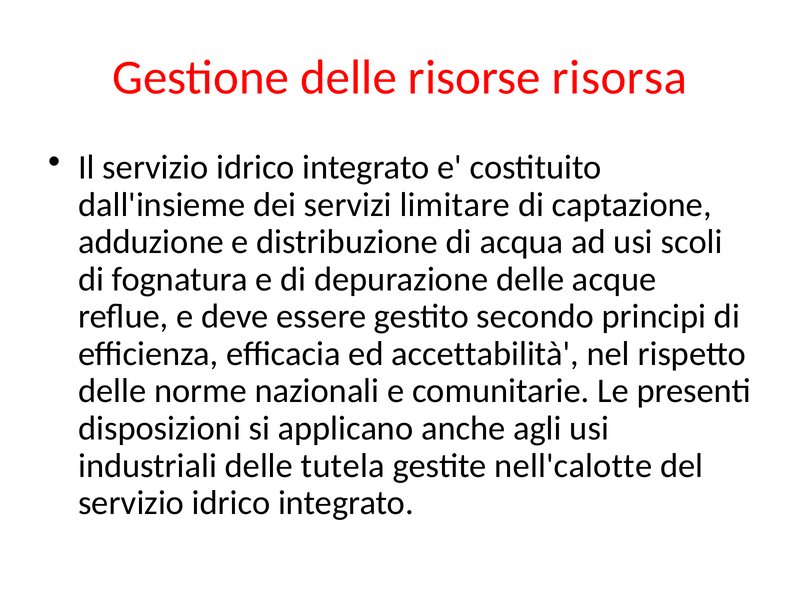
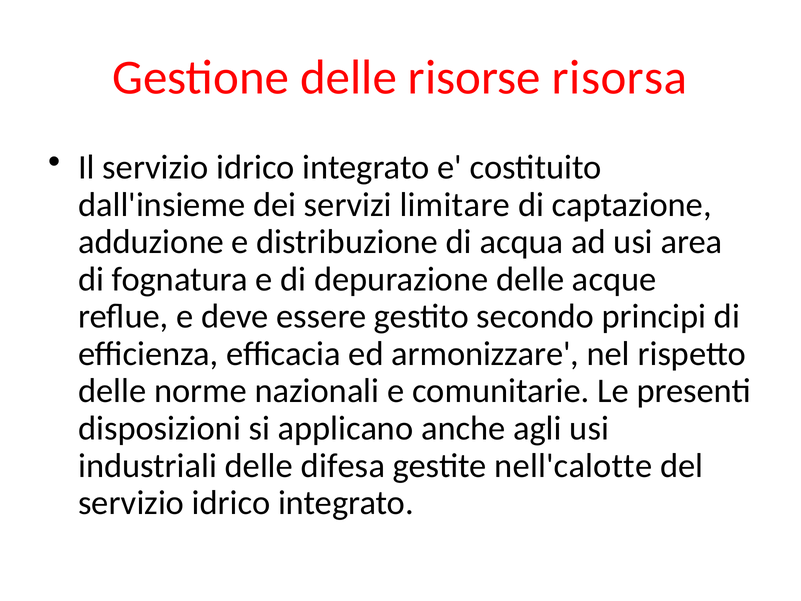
scoli: scoli -> area
accettabilità: accettabilità -> armonizzare
tutela: tutela -> difesa
